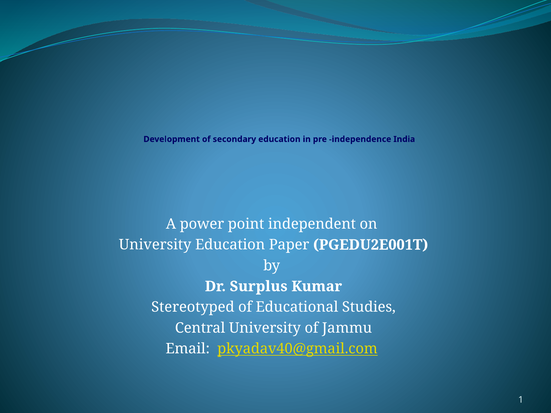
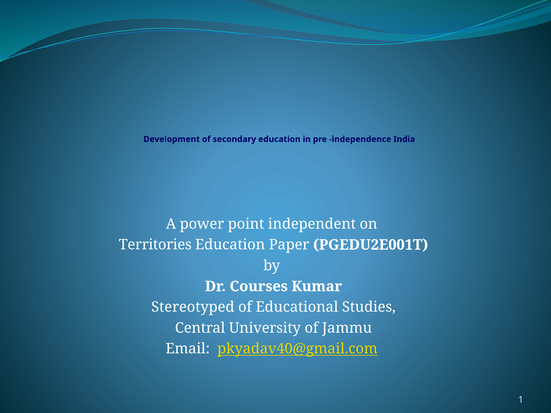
University at (155, 245): University -> Territories
Surplus: Surplus -> Courses
